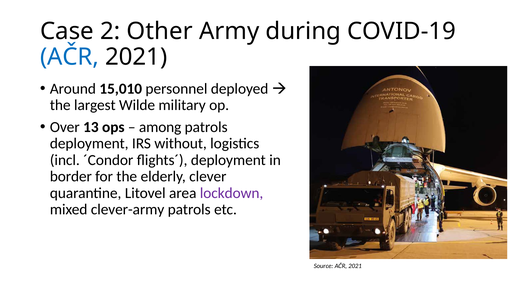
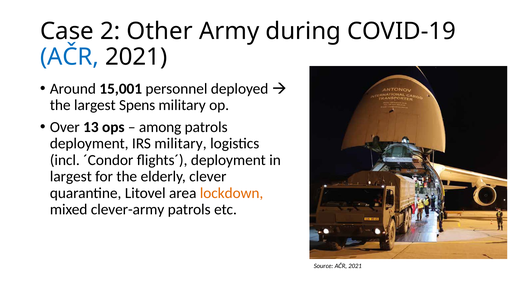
15,010: 15,010 -> 15,001
Wilde: Wilde -> Spens
IRS without: without -> military
border at (71, 177): border -> largest
lockdown colour: purple -> orange
